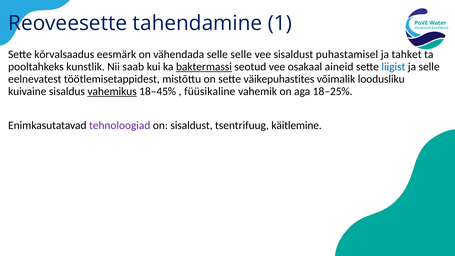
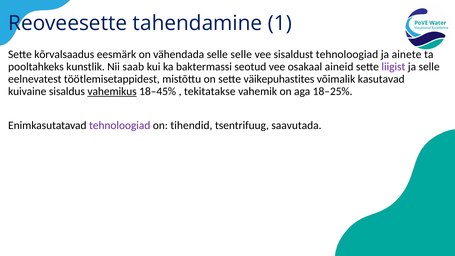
sisaldust puhastamisel: puhastamisel -> tehnoloogiad
tahket: tahket -> ainete
baktermassi underline: present -> none
liigist colour: blue -> purple
loodusliku: loodusliku -> kasutavad
füüsikaline: füüsikaline -> tekitatakse
on sisaldust: sisaldust -> tihendid
käitlemine: käitlemine -> saavutada
